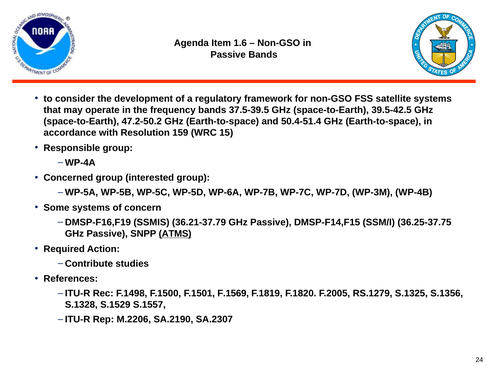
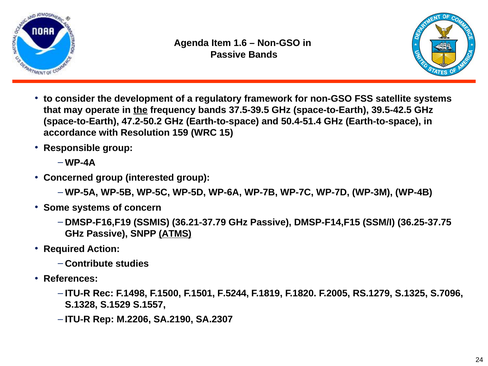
the at (140, 110) underline: none -> present
F.1569: F.1569 -> F.5244
S.1356: S.1356 -> S.7096
